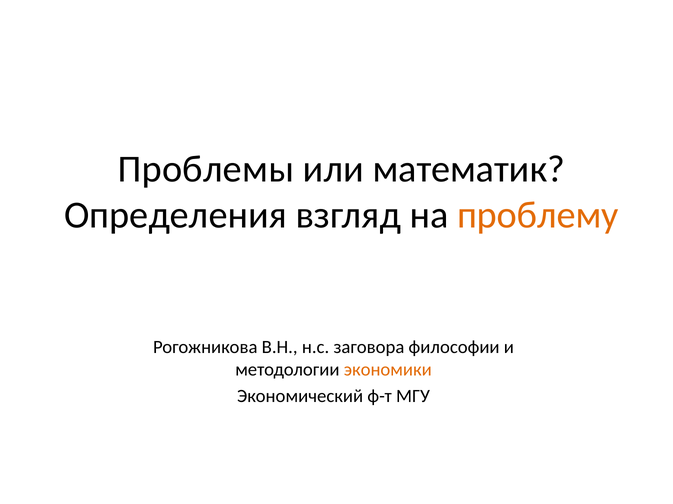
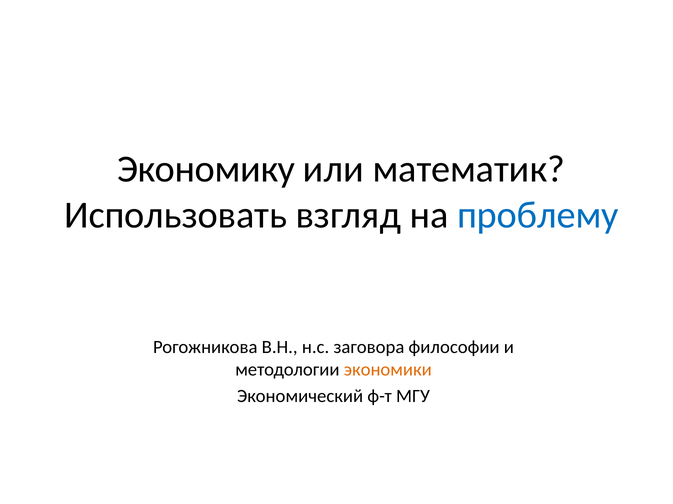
Проблемы: Проблемы -> Экономику
Определения: Определения -> Использовать
проблему colour: orange -> blue
